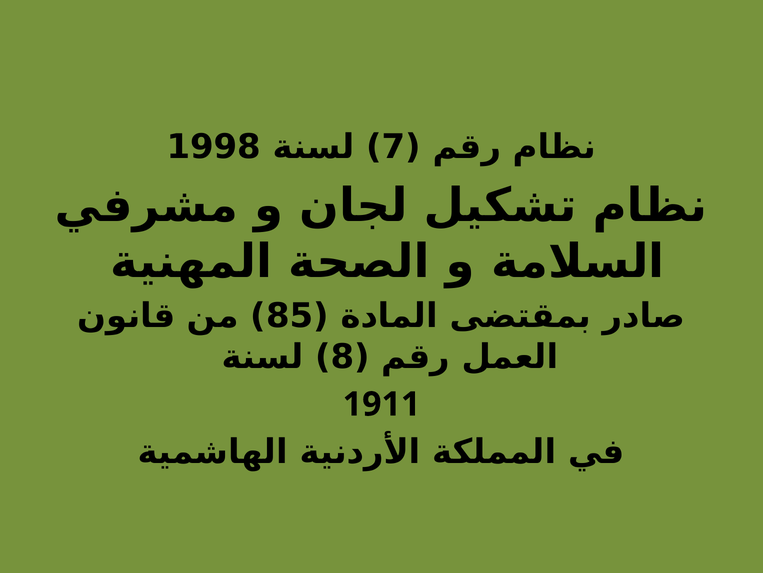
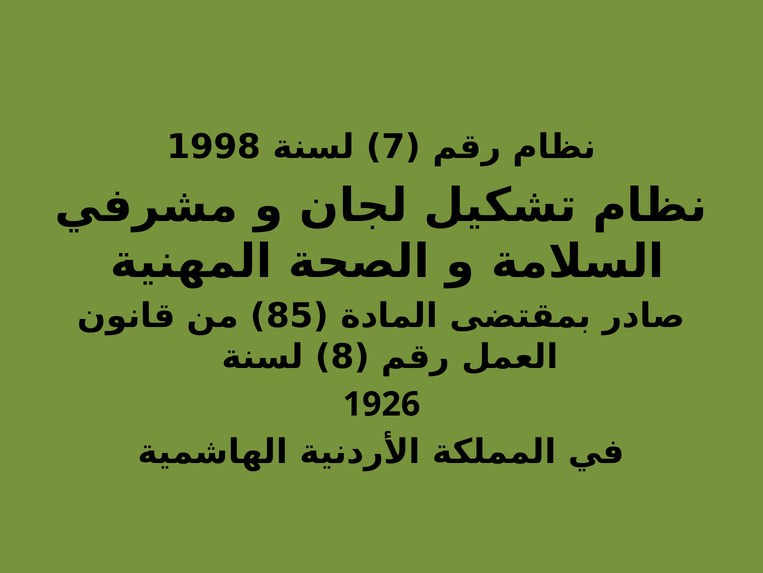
1911: 1911 -> 1926
